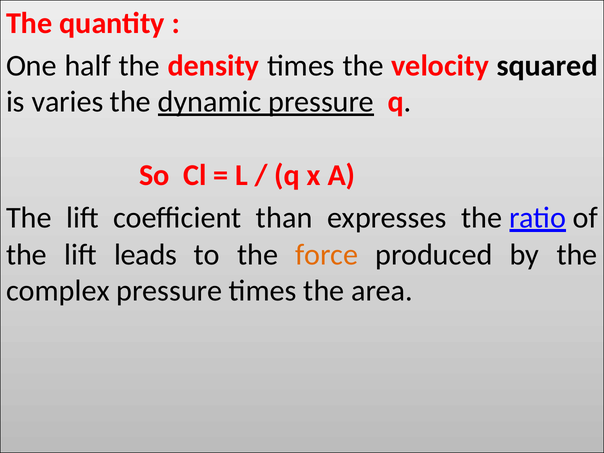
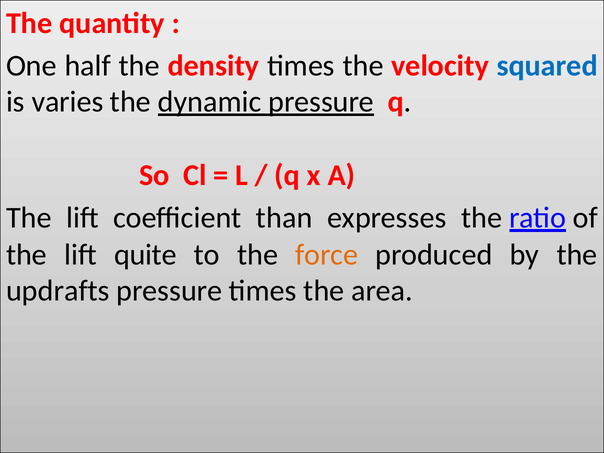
squared colour: black -> blue
leads: leads -> quite
complex: complex -> updrafts
